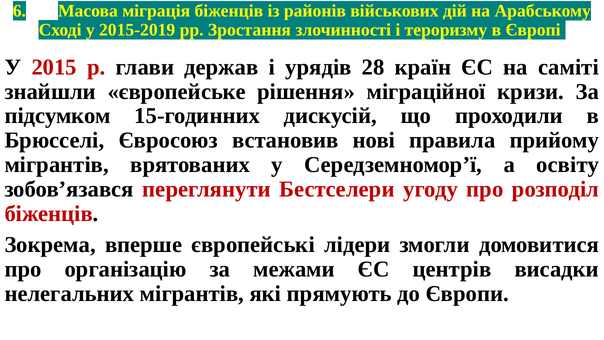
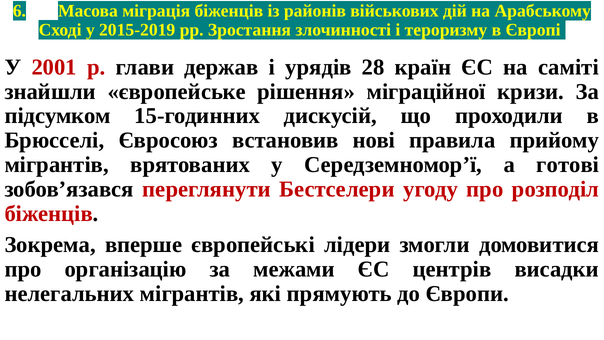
2015: 2015 -> 2001
освіту: освіту -> готові
